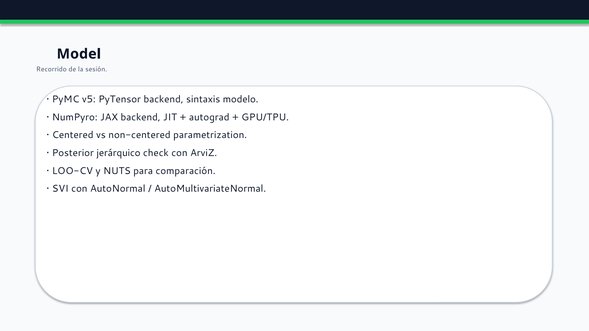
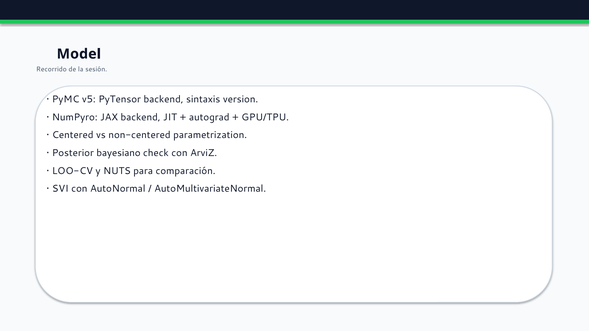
modelo: modelo -> version
jerárquico: jerárquico -> bayesiano
